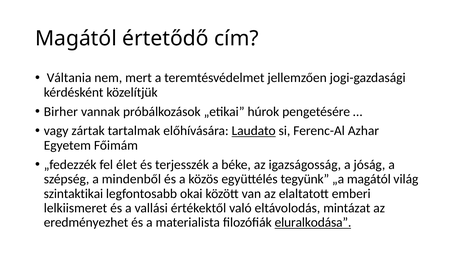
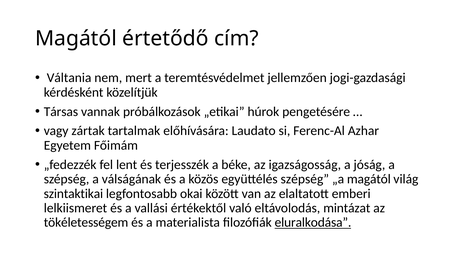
Birher: Birher -> Társas
Laudato underline: present -> none
élet: élet -> lent
mindenből: mindenből -> válságának
együttélés tegyünk: tegyünk -> szépség
eredményezhet: eredményezhet -> tökéletességem
